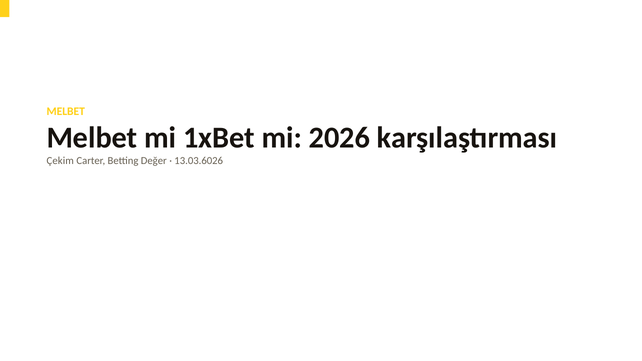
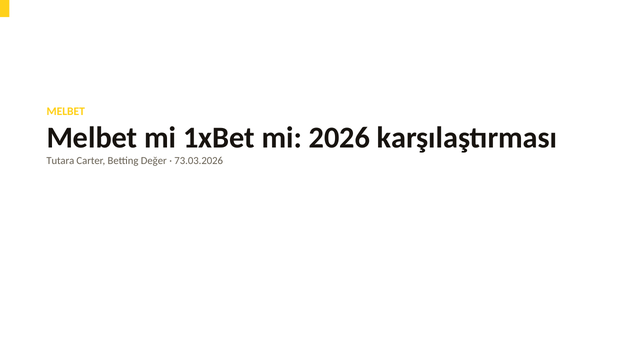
Çekim: Çekim -> Tutara
13.03.6026: 13.03.6026 -> 73.03.2026
